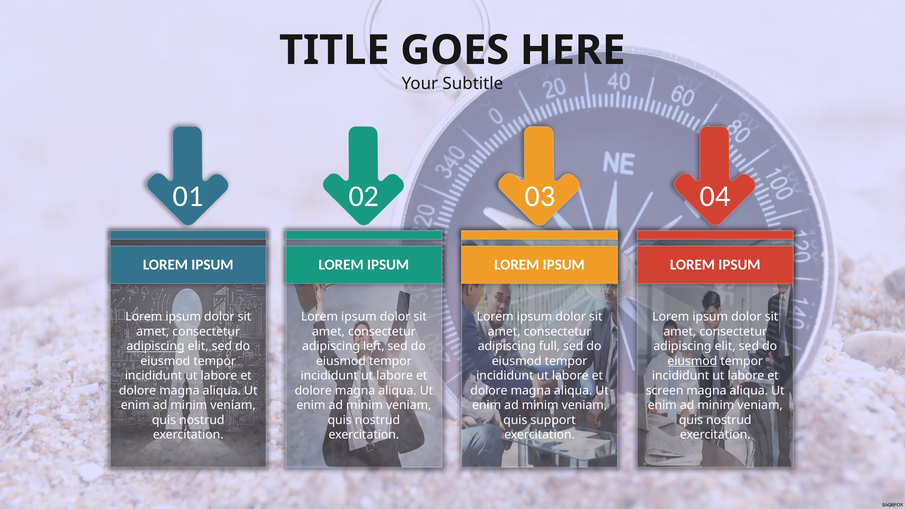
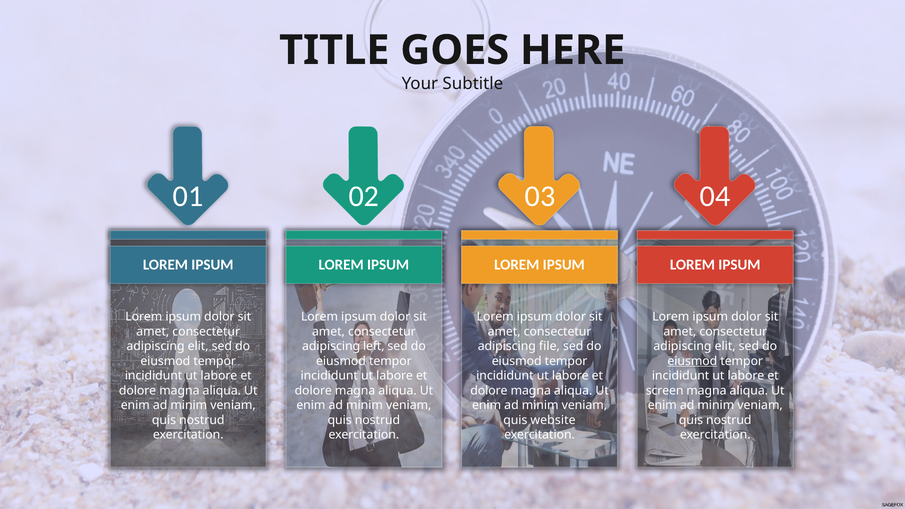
adipiscing at (155, 346) underline: present -> none
full: full -> file
support: support -> website
